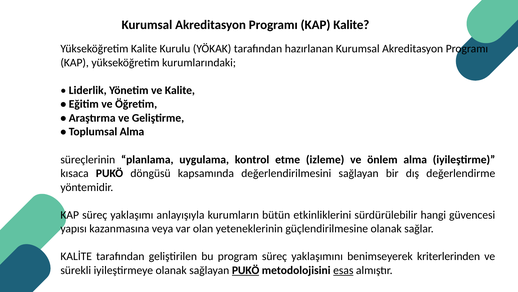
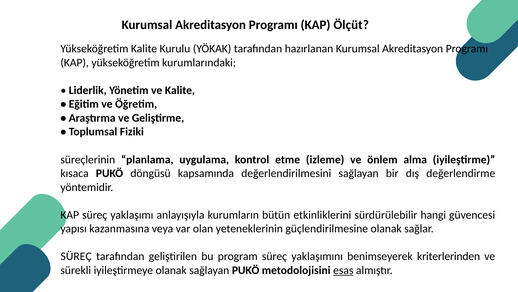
KAP Kalite: Kalite -> Ölçüt
Toplumsal Alma: Alma -> Fiziki
KALİTE at (76, 256): KALİTE -> SÜREÇ
PUKÖ at (246, 270) underline: present -> none
